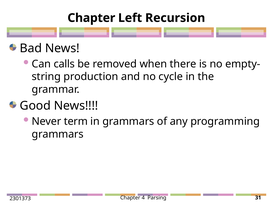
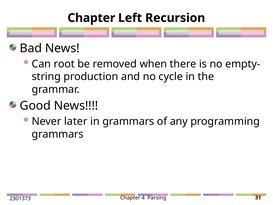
calls: calls -> root
term: term -> later
